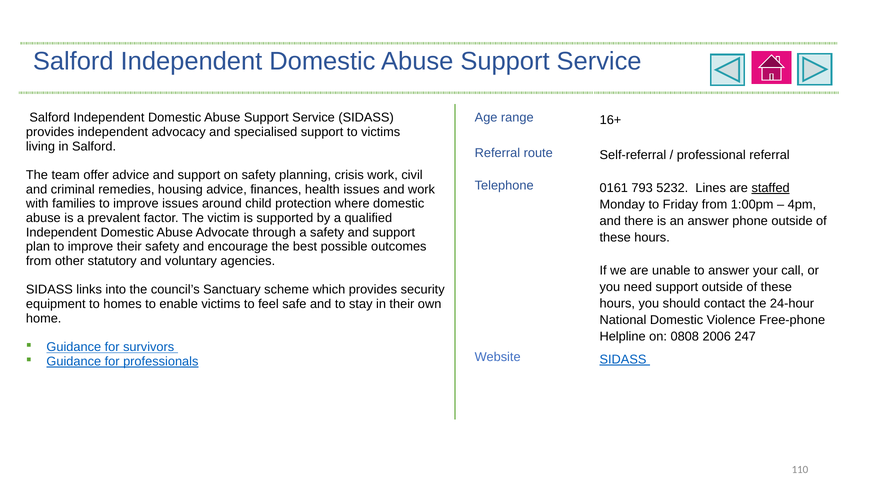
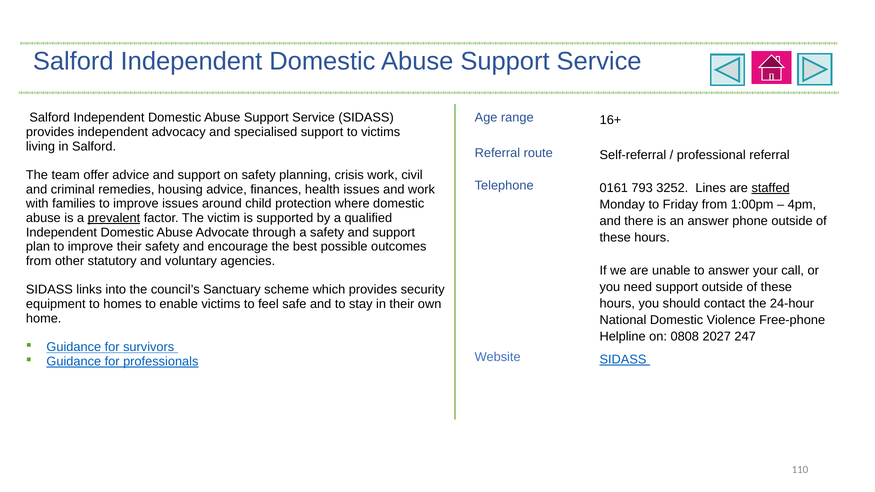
5232: 5232 -> 3252
prevalent underline: none -> present
2006: 2006 -> 2027
